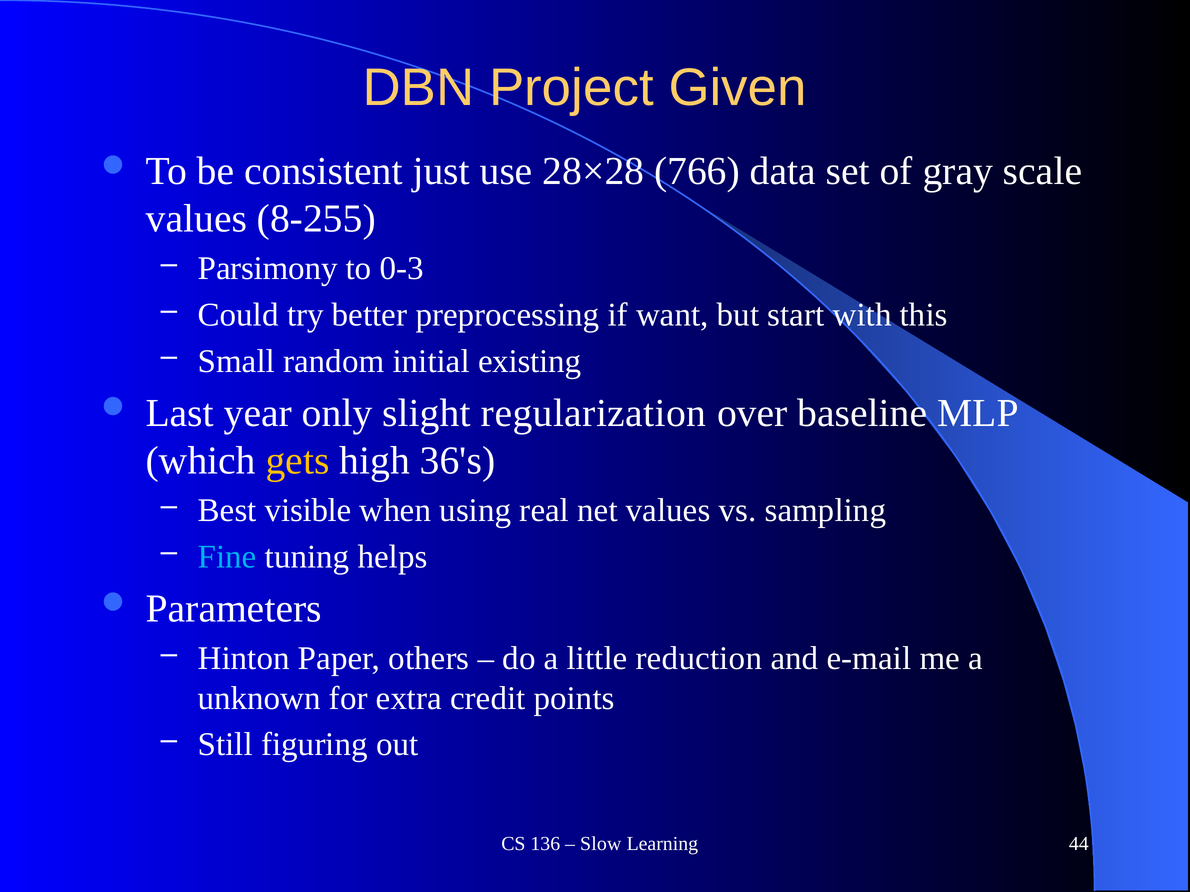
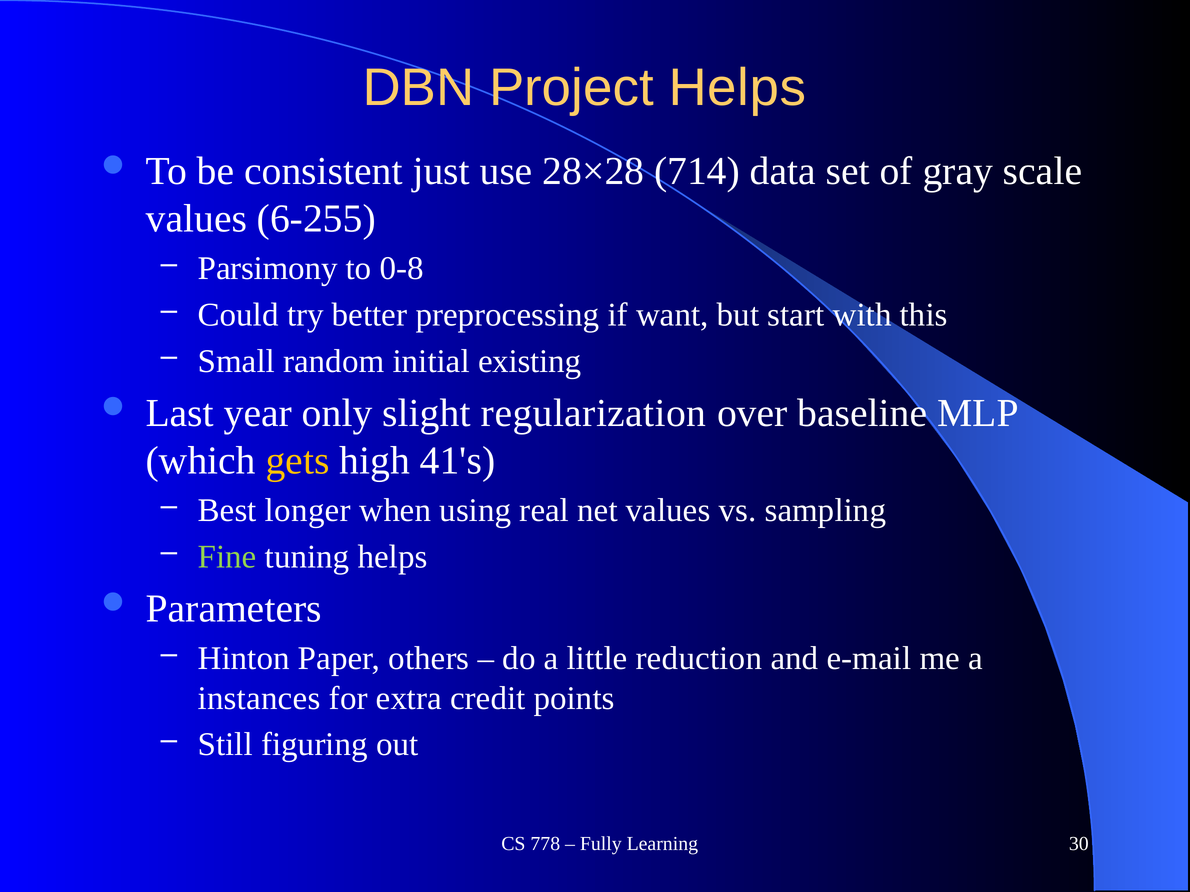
Project Given: Given -> Helps
766: 766 -> 714
8-255: 8-255 -> 6-255
0-3: 0-3 -> 0-8
36's: 36's -> 41's
visible: visible -> longer
Fine colour: light blue -> light green
unknown: unknown -> instances
136: 136 -> 778
Slow: Slow -> Fully
44: 44 -> 30
